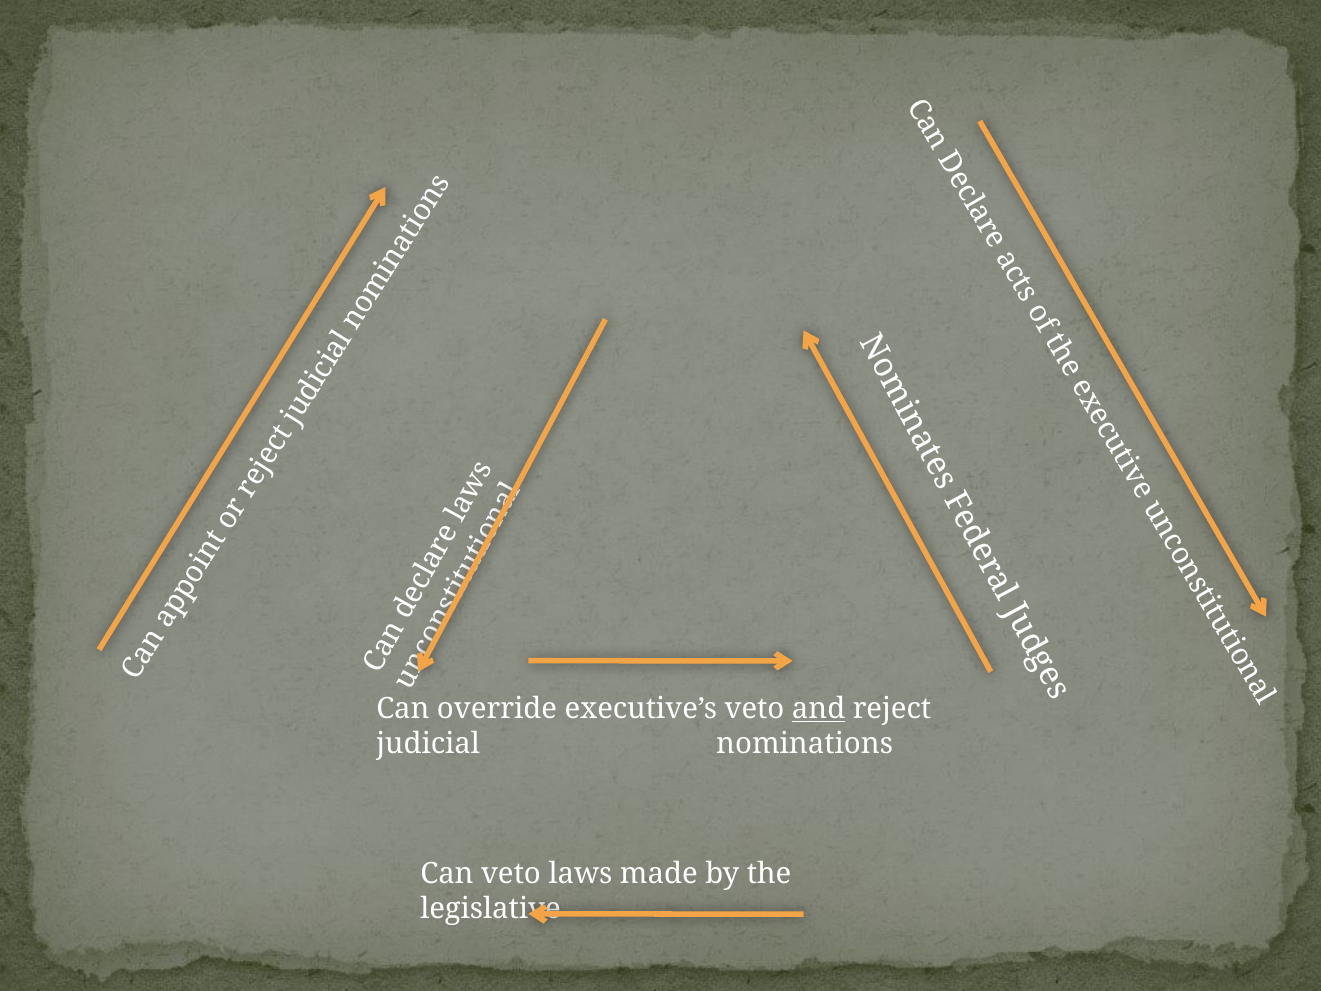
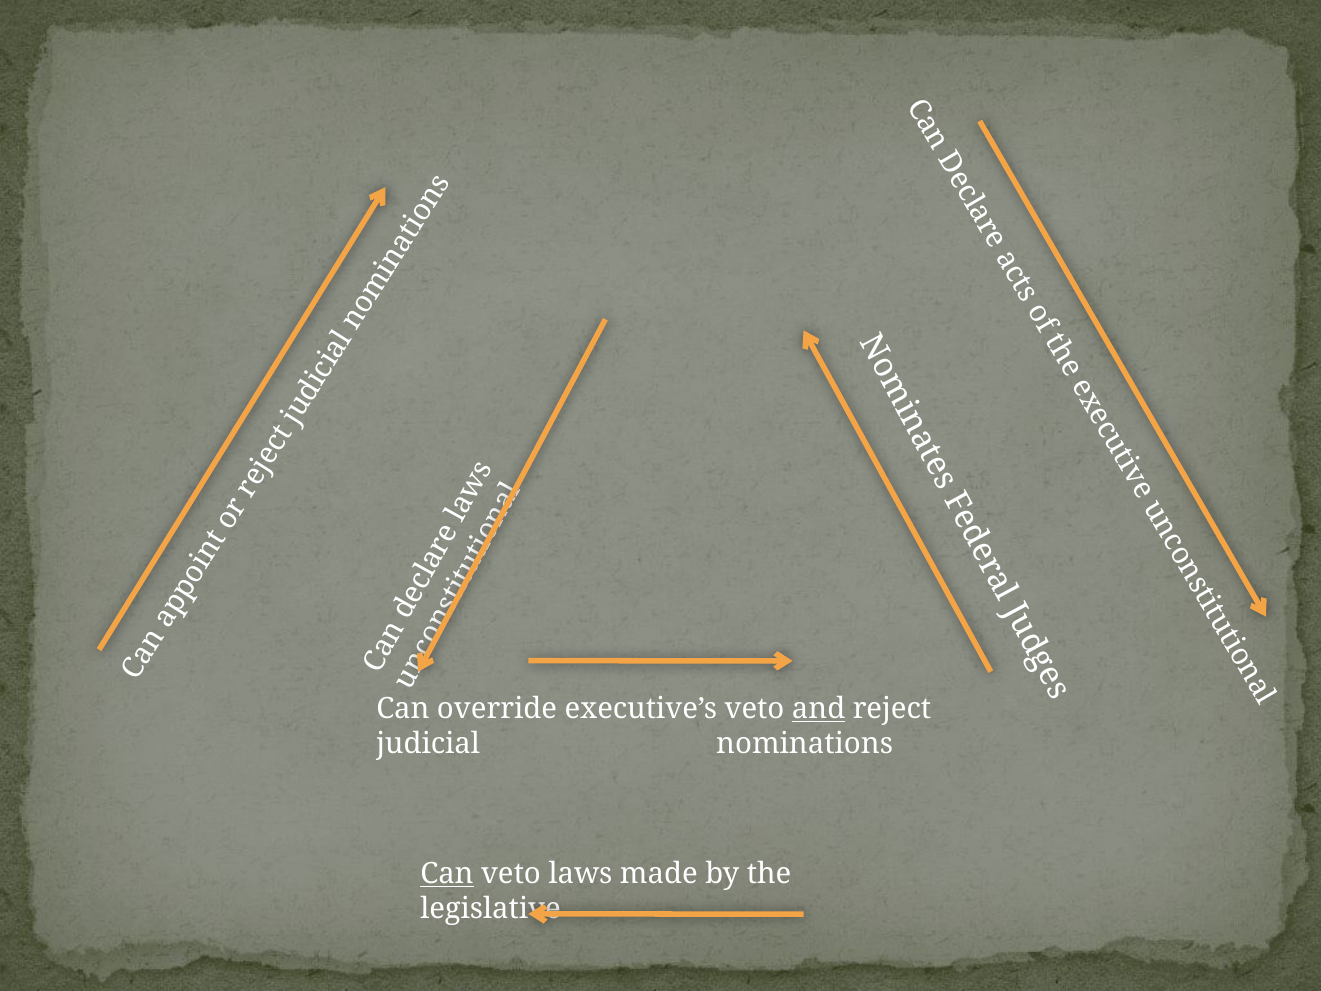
Can at (447, 874) underline: none -> present
